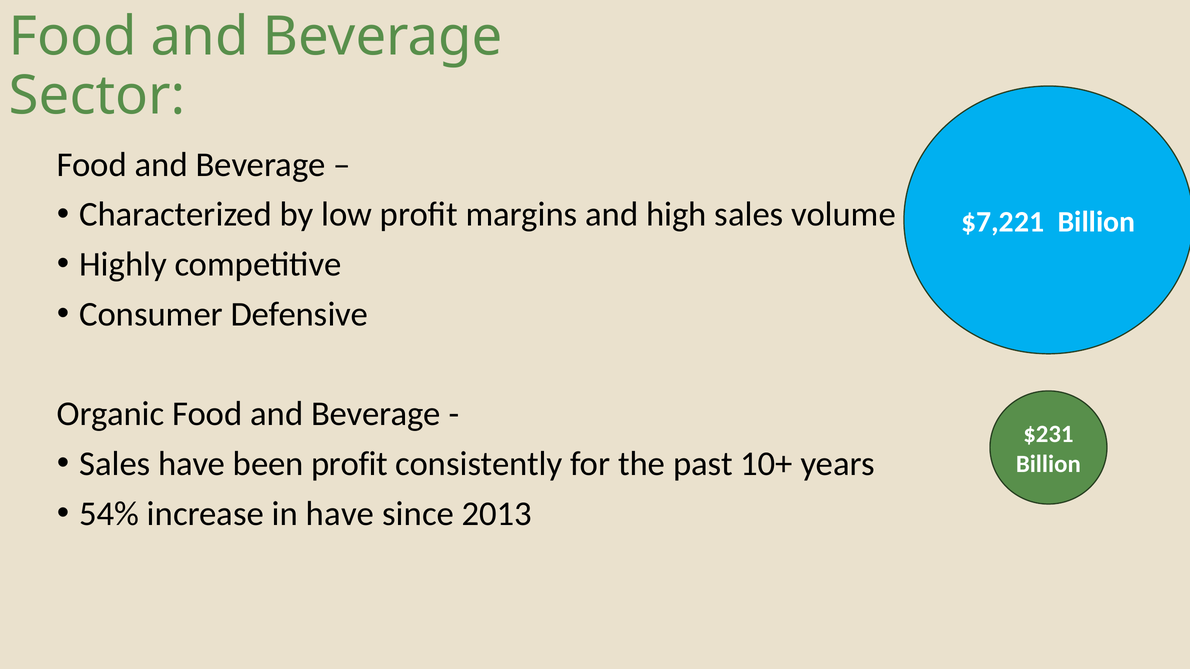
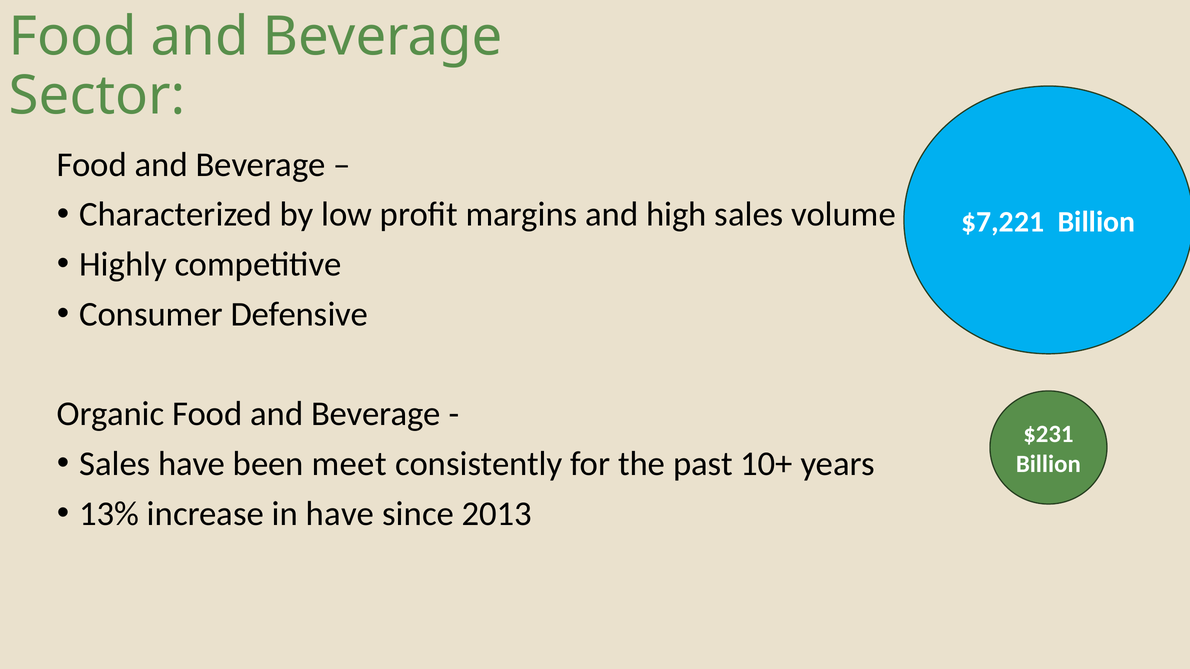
been profit: profit -> meet
54%: 54% -> 13%
